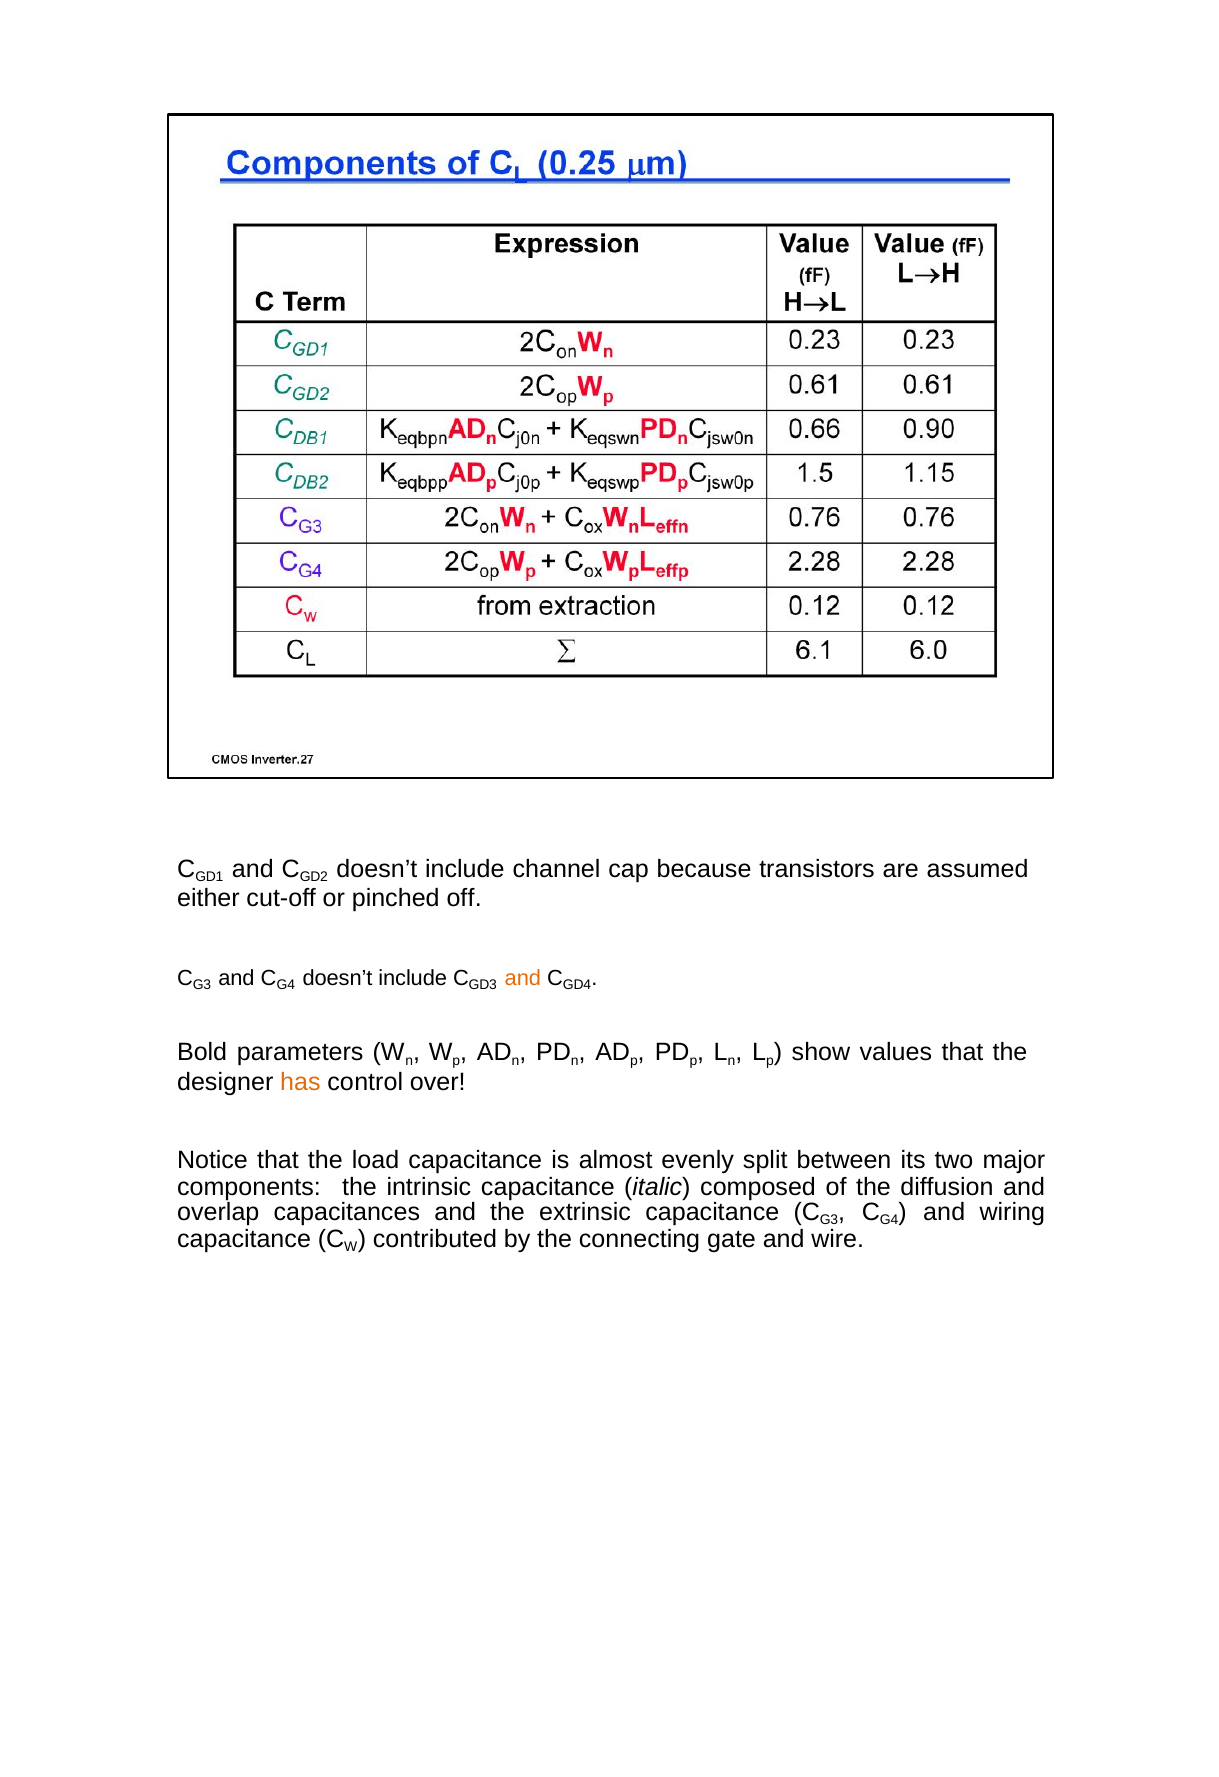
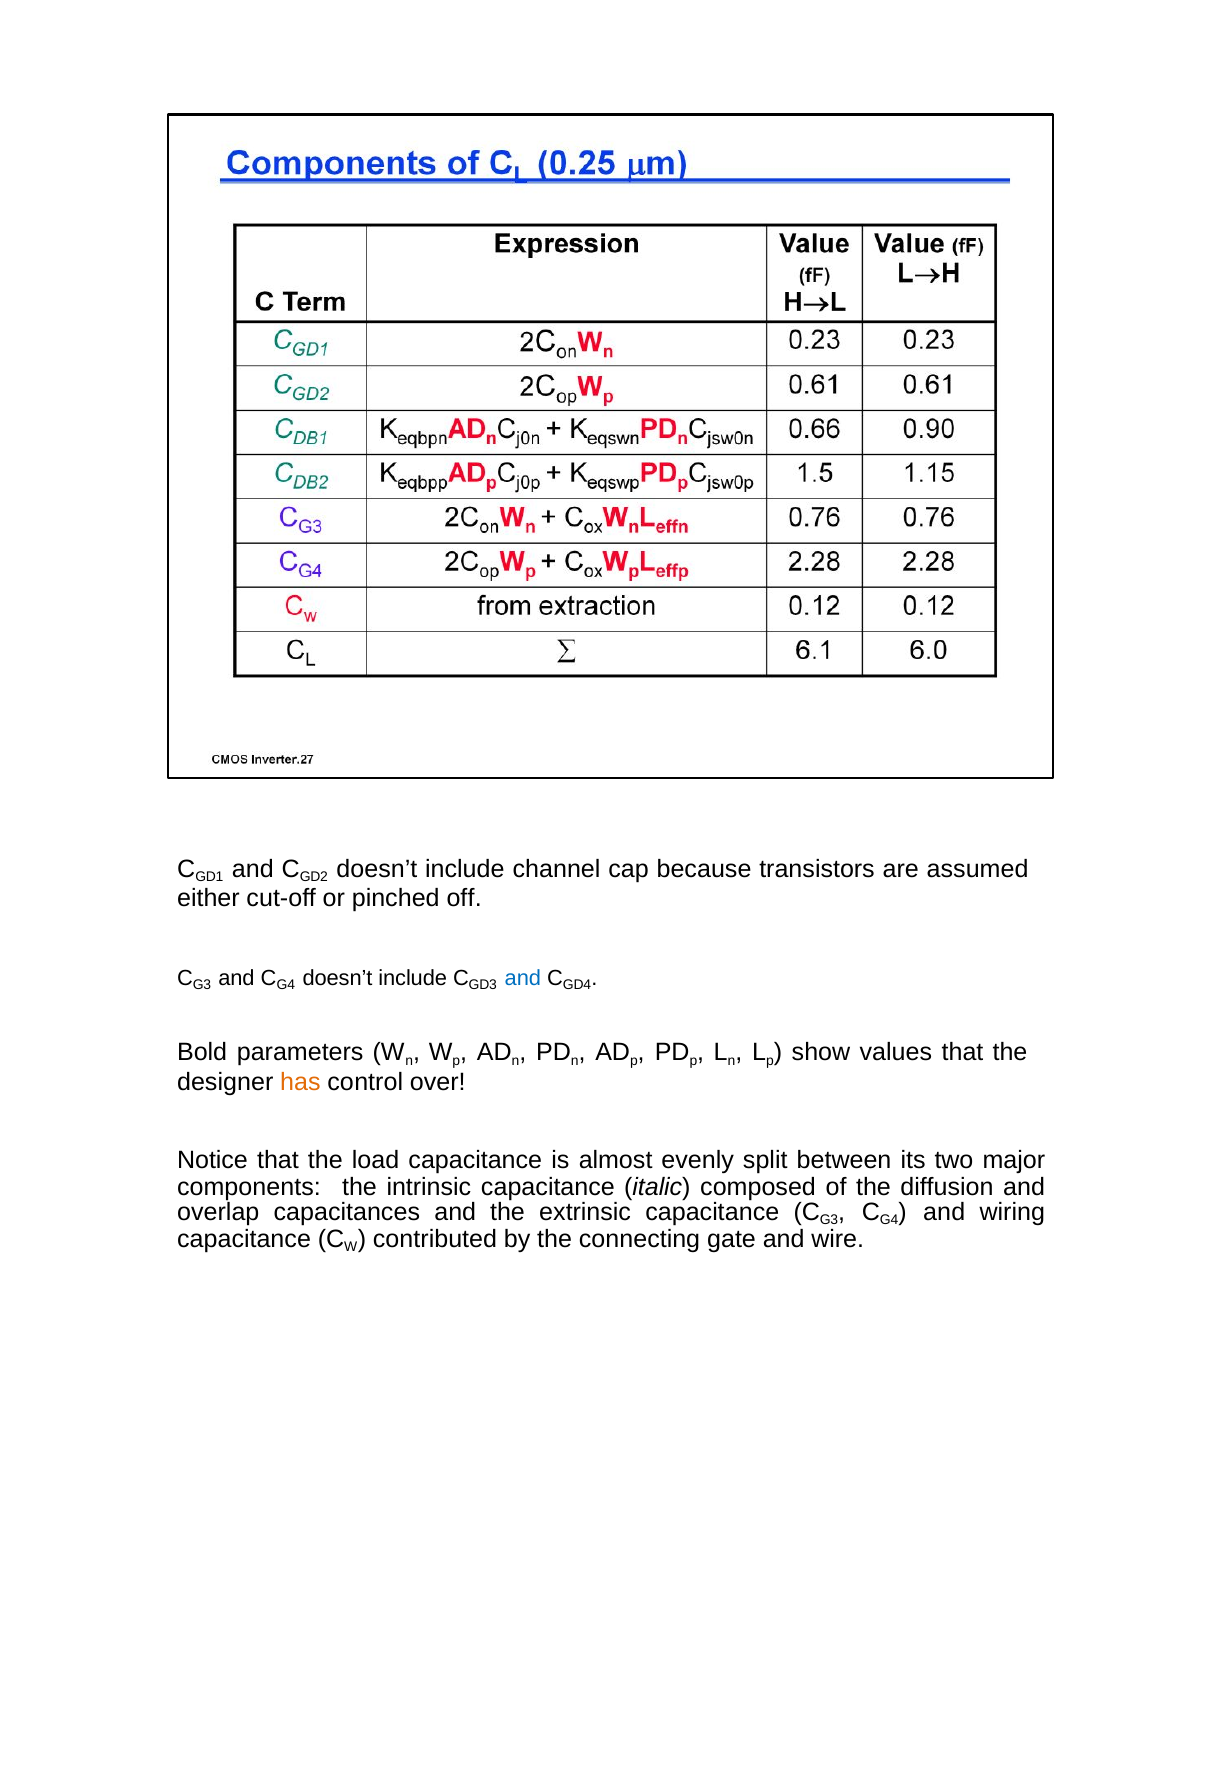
and at (523, 978) colour: orange -> blue
